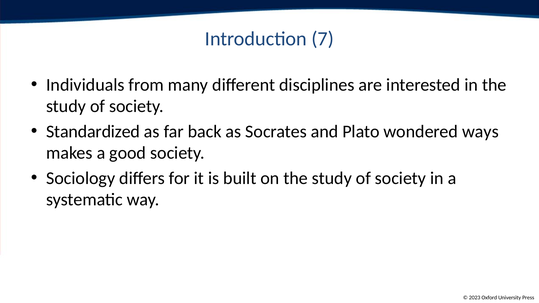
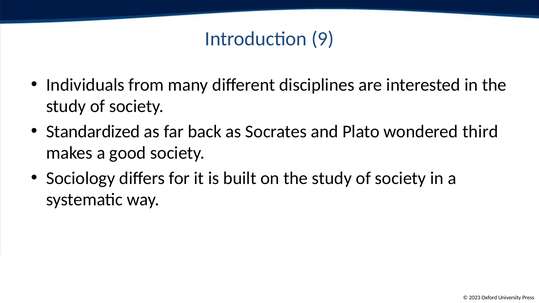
7: 7 -> 9
ways: ways -> third
